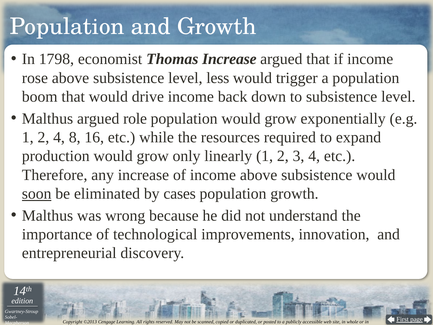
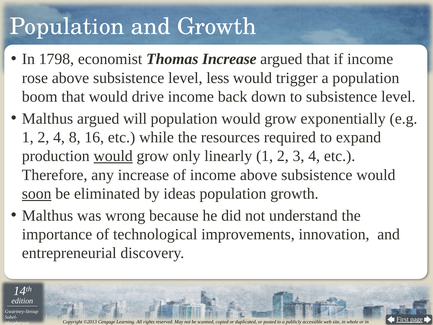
role: role -> will
would at (113, 156) underline: none -> present
cases: cases -> ideas
